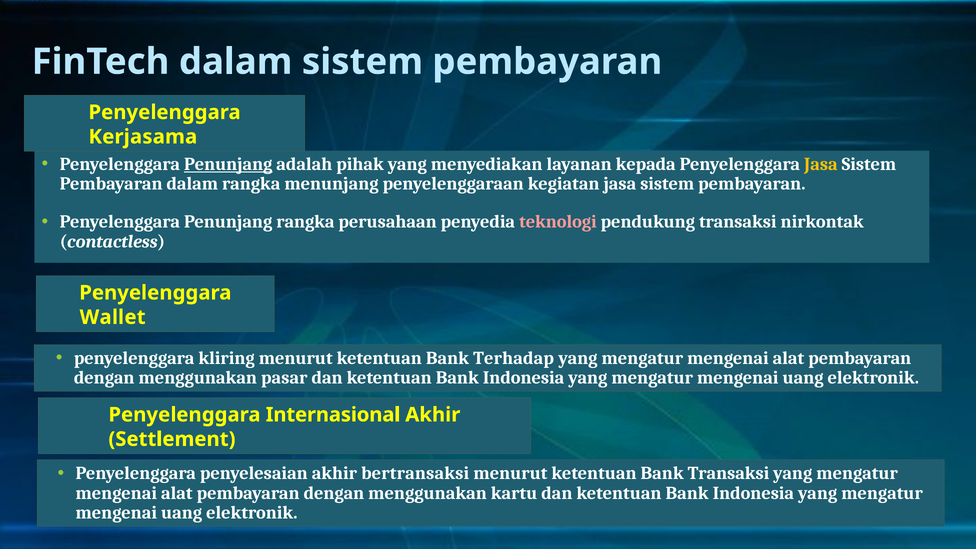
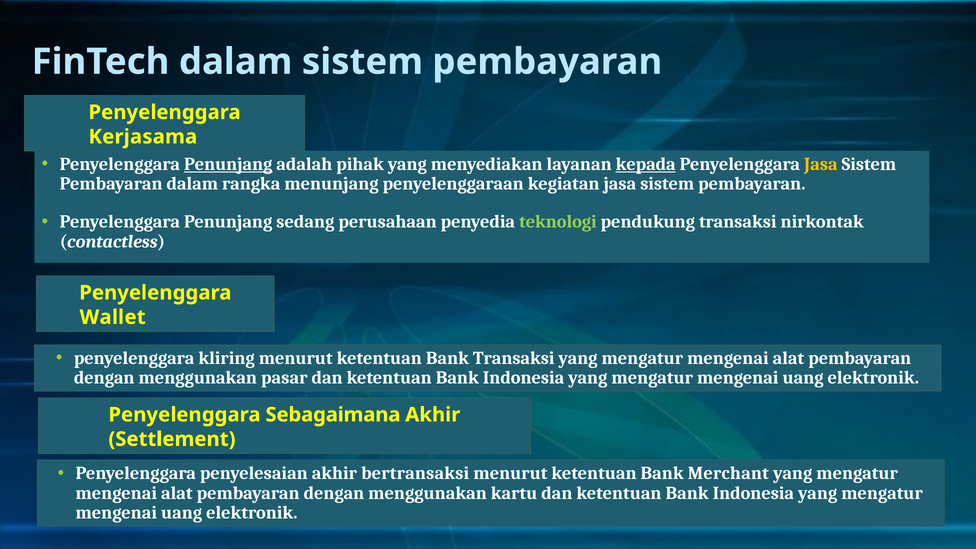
kepada underline: none -> present
Penunjang rangka: rangka -> sedang
teknologi colour: pink -> light green
Bank Terhadap: Terhadap -> Transaksi
Internasional: Internasional -> Sebagaimana
Bank Transaksi: Transaksi -> Merchant
